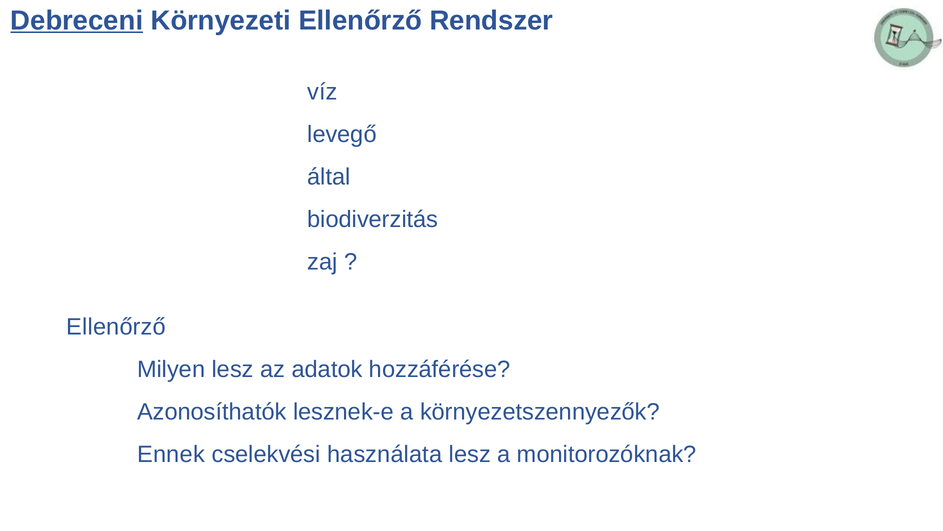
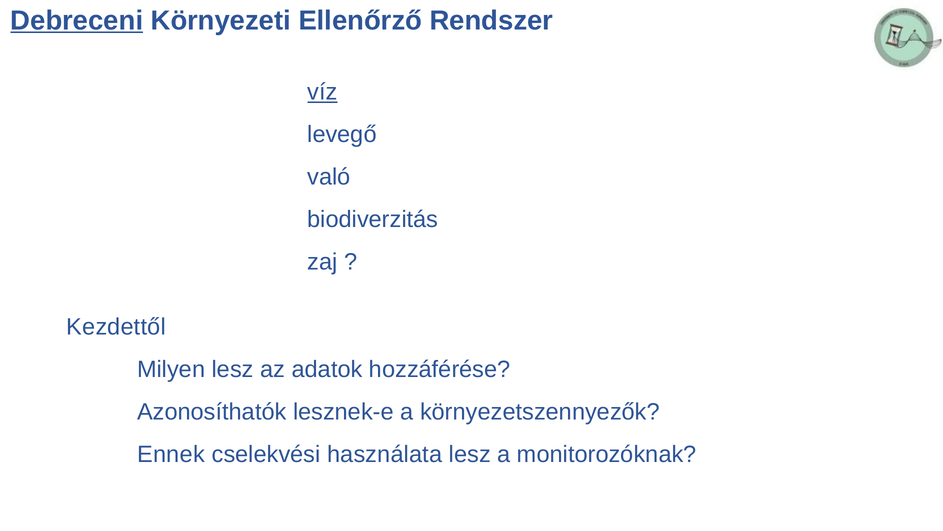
víz underline: none -> present
által: által -> való
Ellenőrző at (116, 326): Ellenőrző -> Kezdettől
